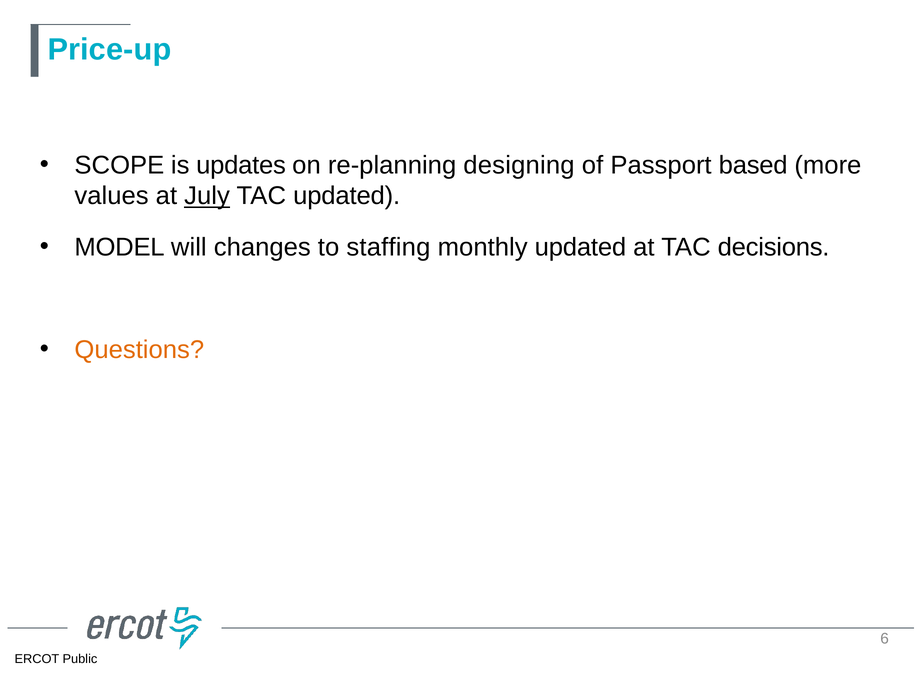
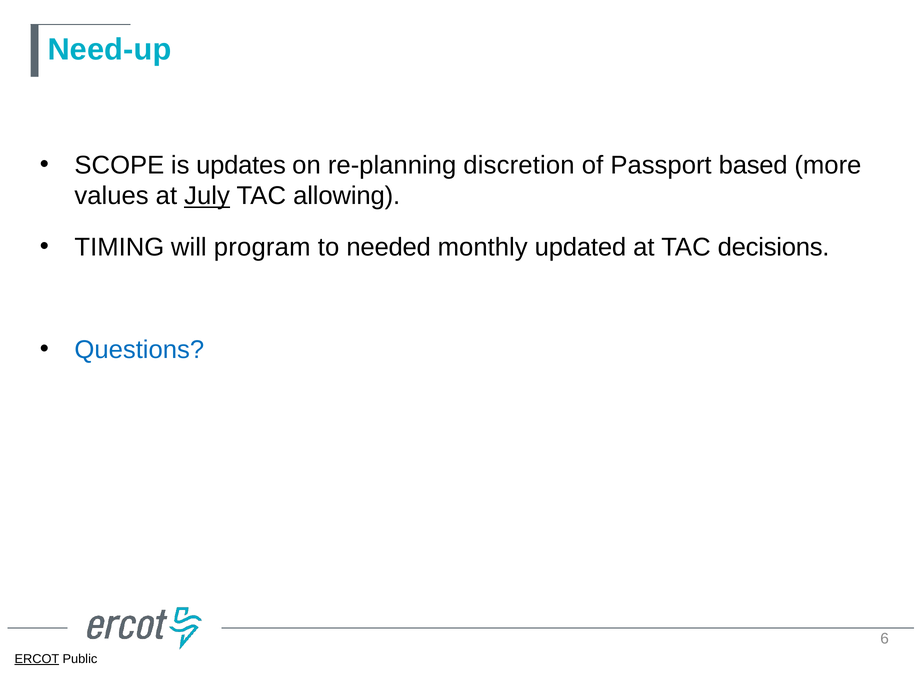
Price-up: Price-up -> Need-up
designing: designing -> discretion
TAC updated: updated -> allowing
MODEL: MODEL -> TIMING
changes: changes -> program
staffing: staffing -> needed
Questions colour: orange -> blue
ERCOT underline: none -> present
